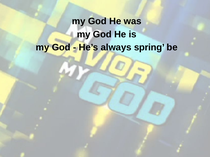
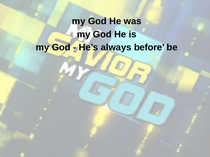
spring: spring -> before
